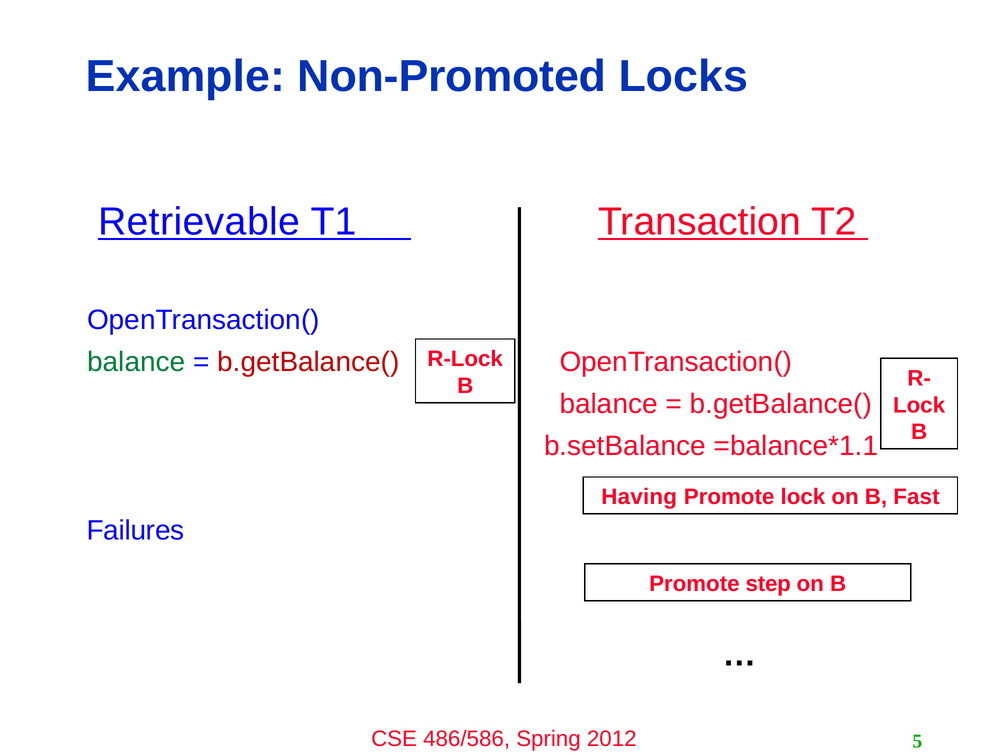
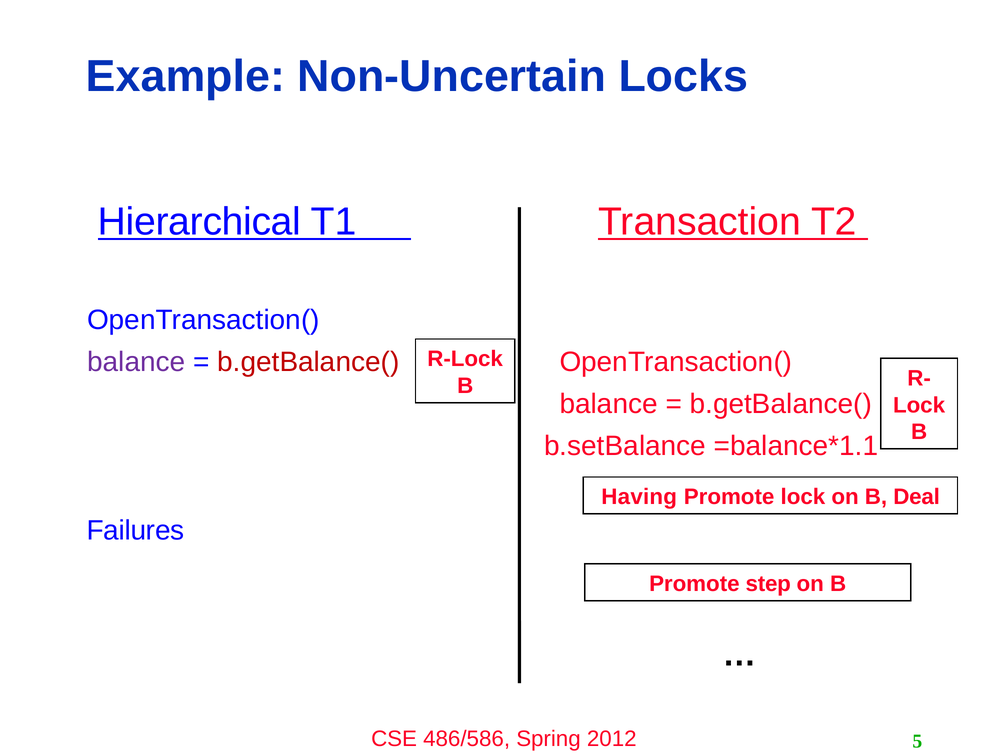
Non-Promoted: Non-Promoted -> Non-Uncertain
Retrievable: Retrievable -> Hierarchical
balance at (136, 362) colour: green -> purple
Fast: Fast -> Deal
